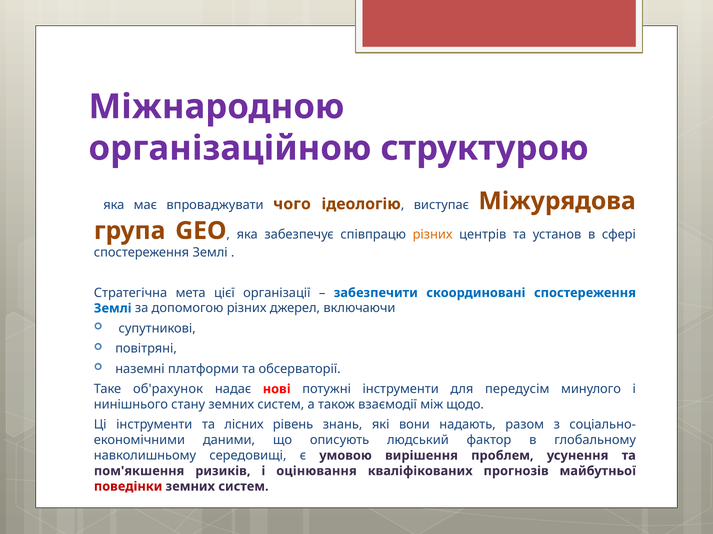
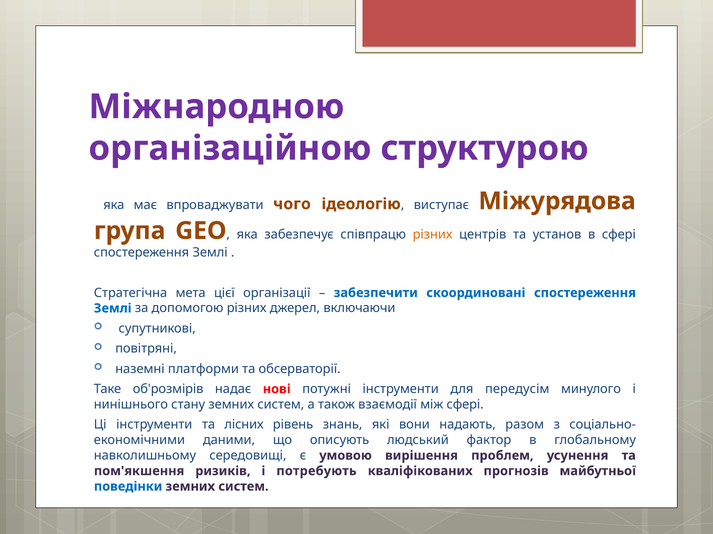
об'рахунок: об'рахунок -> об'розмірів
між щодо: щодо -> сфері
оцінювання: оцінювання -> потребують
поведінки colour: red -> blue
